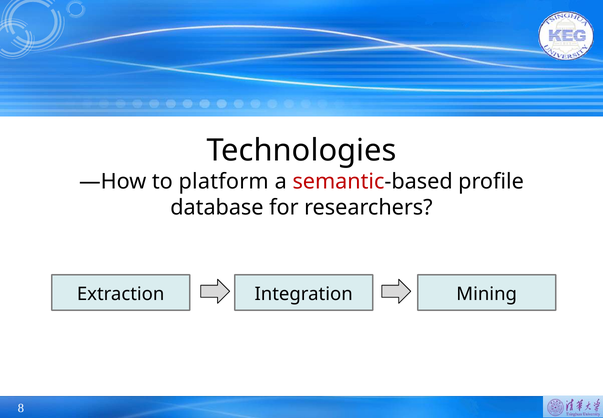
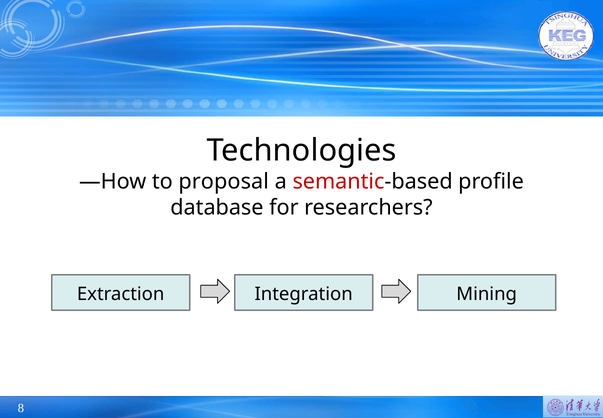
platform: platform -> proposal
